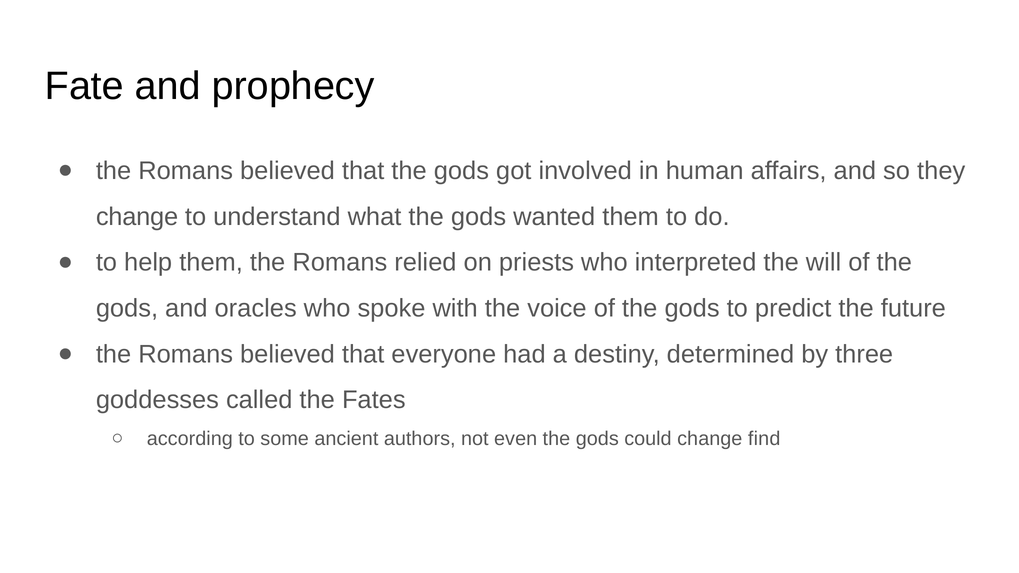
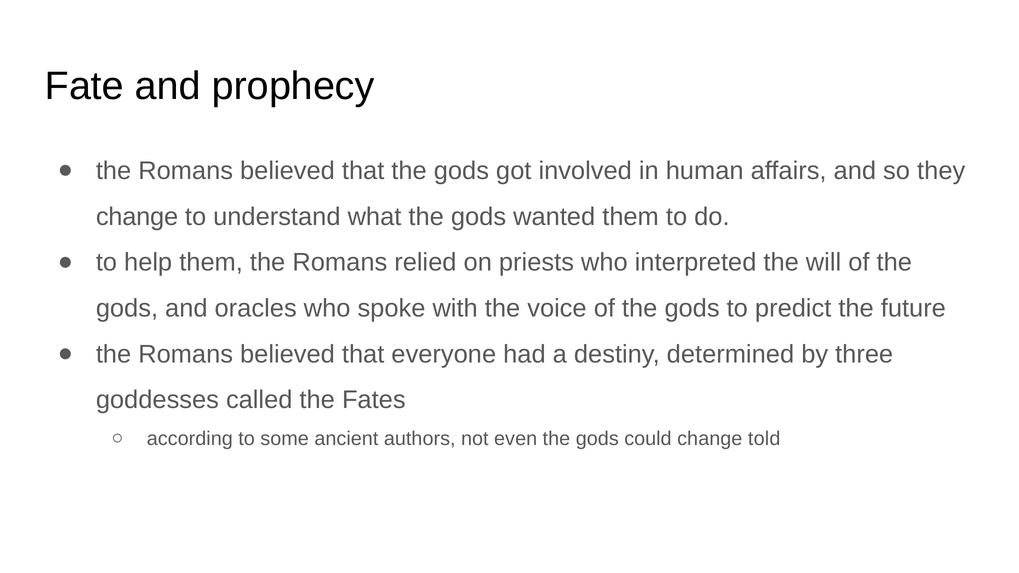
find: find -> told
